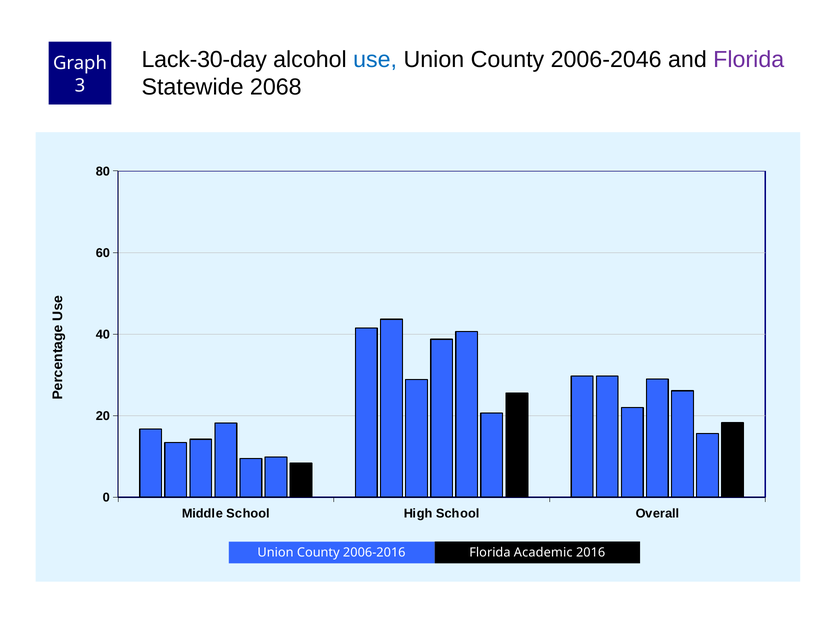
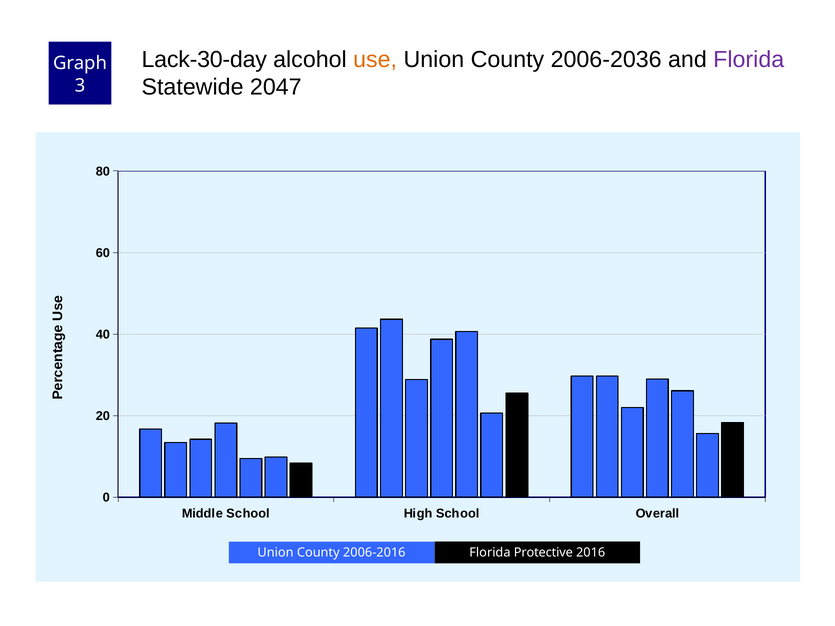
use colour: blue -> orange
2006-2046: 2006-2046 -> 2006-2036
2068: 2068 -> 2047
Academic: Academic -> Protective
